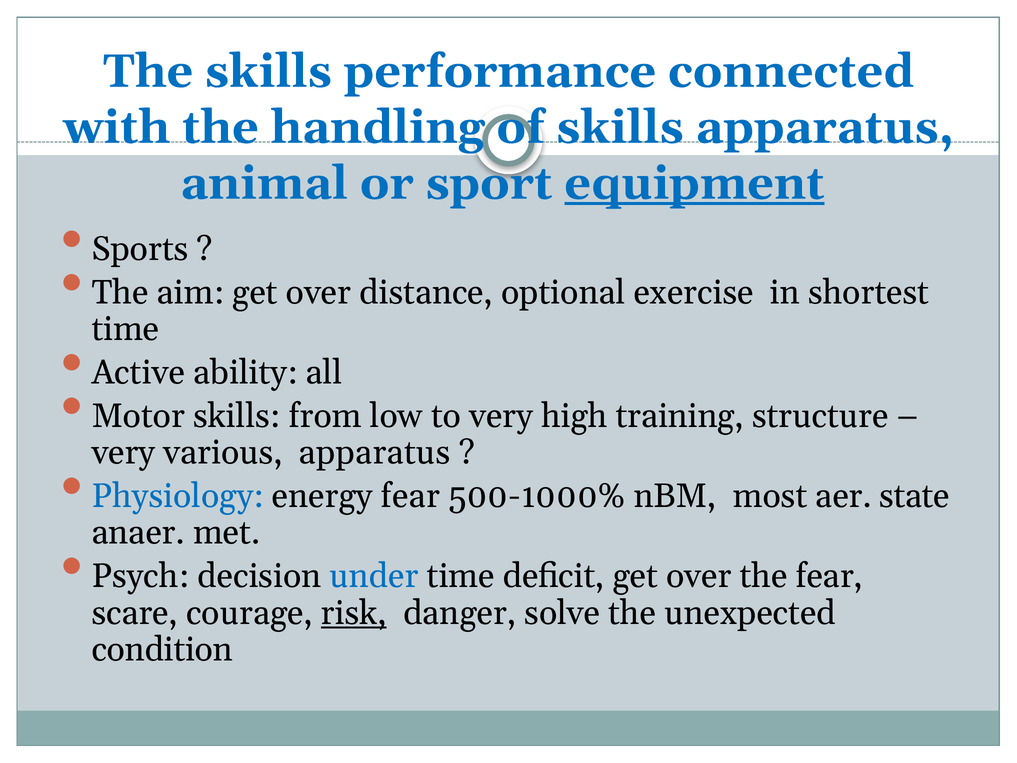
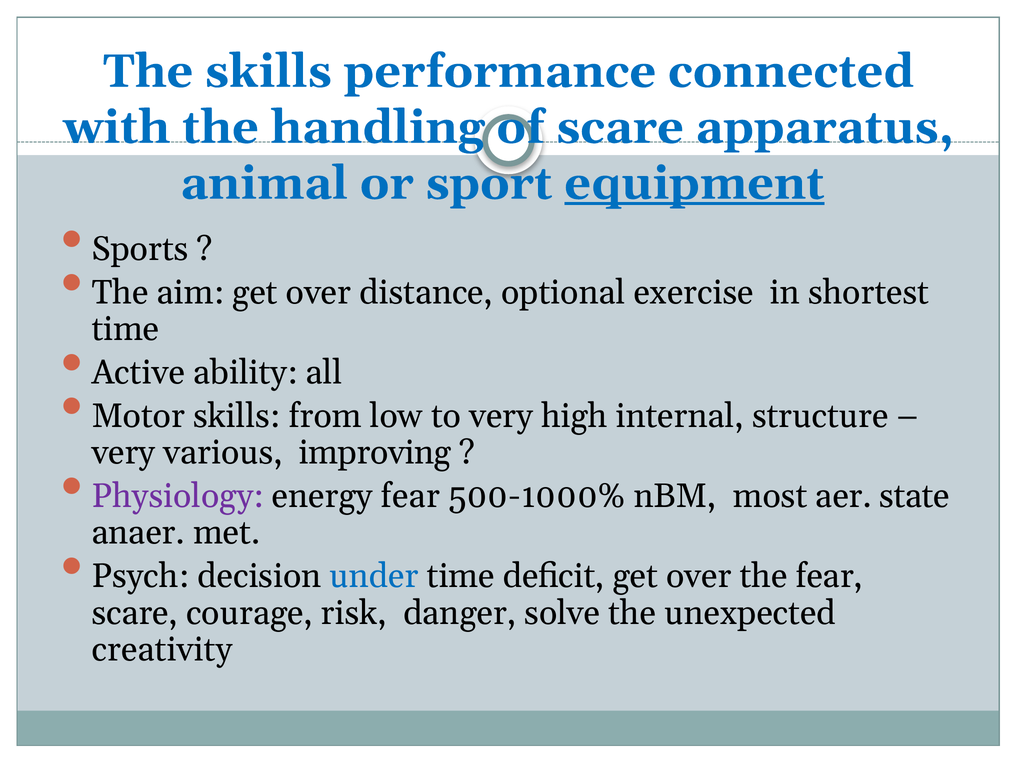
of skills: skills -> scare
training: training -> internal
various apparatus: apparatus -> improving
Physiology colour: blue -> purple
risk underline: present -> none
condition: condition -> creativity
